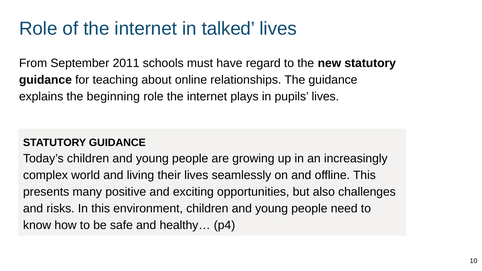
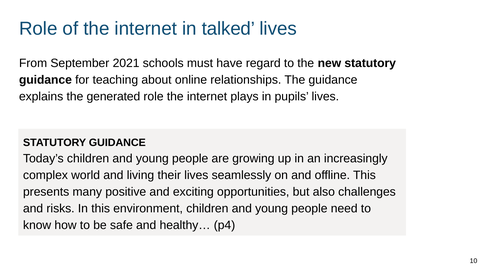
2011: 2011 -> 2021
beginning: beginning -> generated
